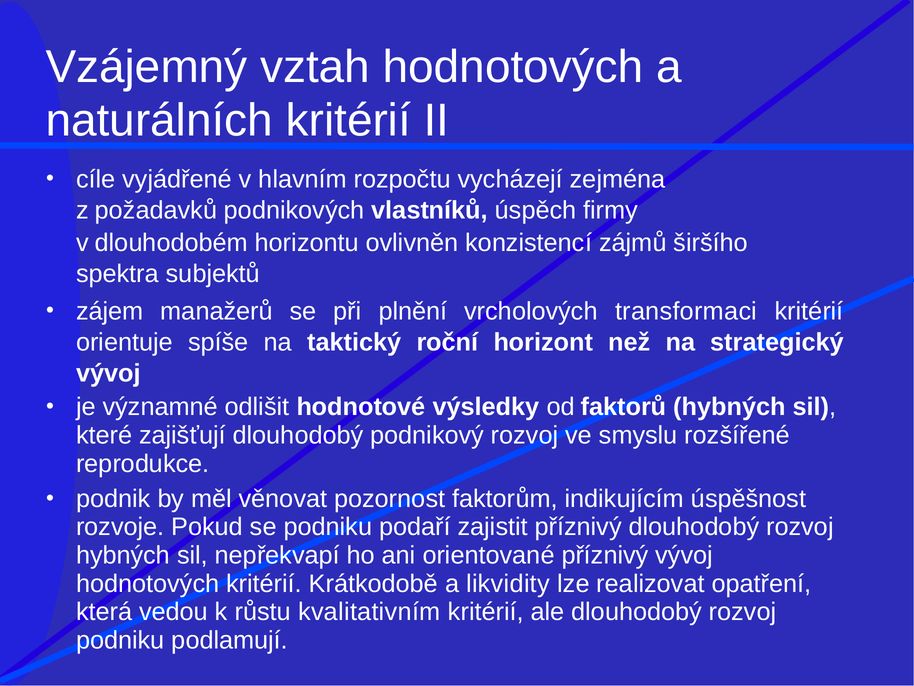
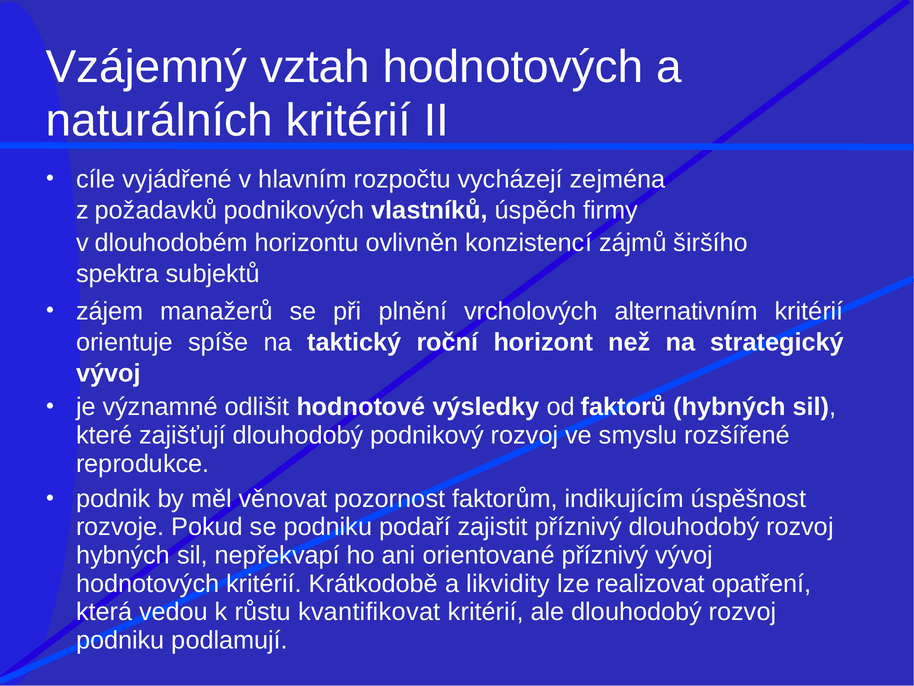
transformaci: transformaci -> alternativním
kvalitativním: kvalitativním -> kvantifikovat
